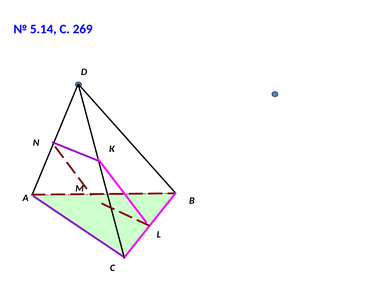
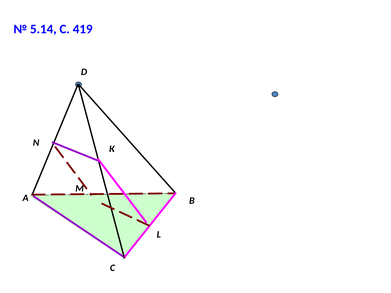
269: 269 -> 419
